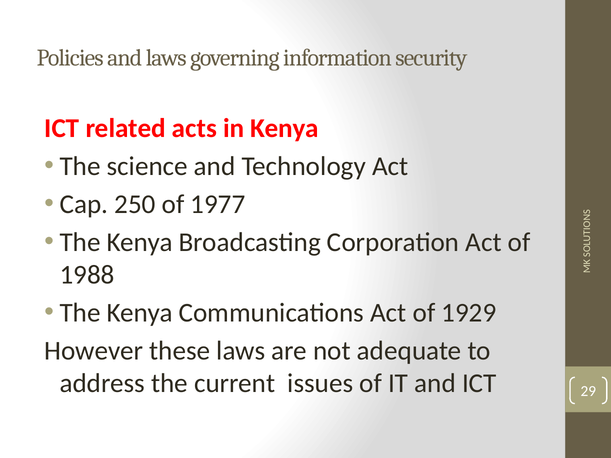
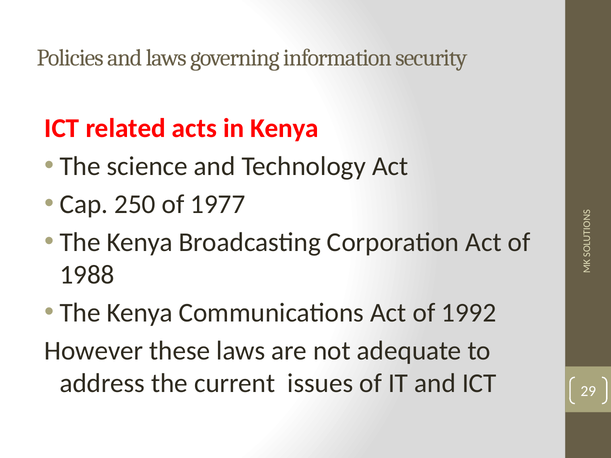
1929: 1929 -> 1992
